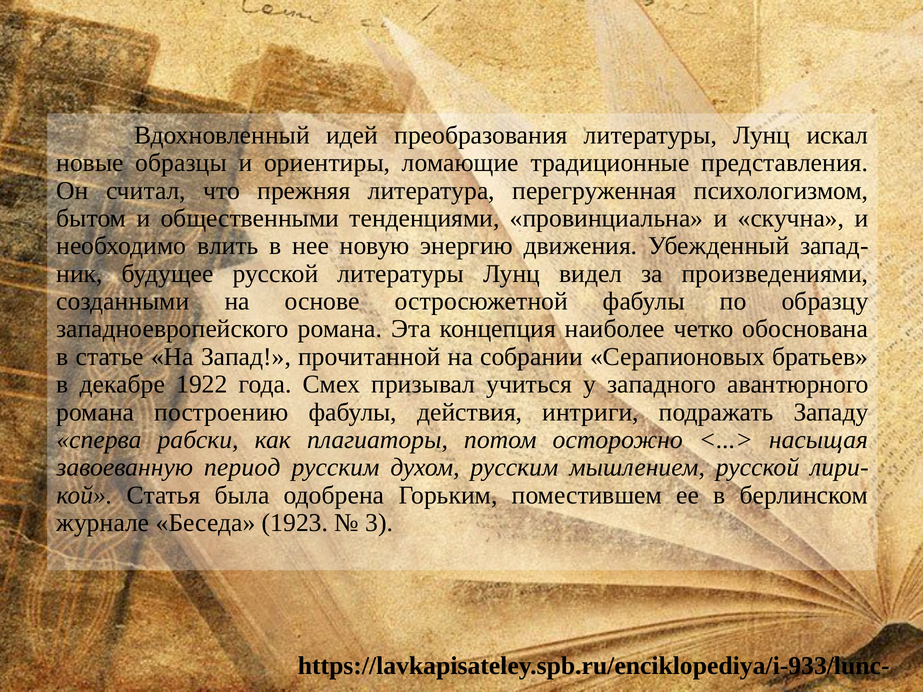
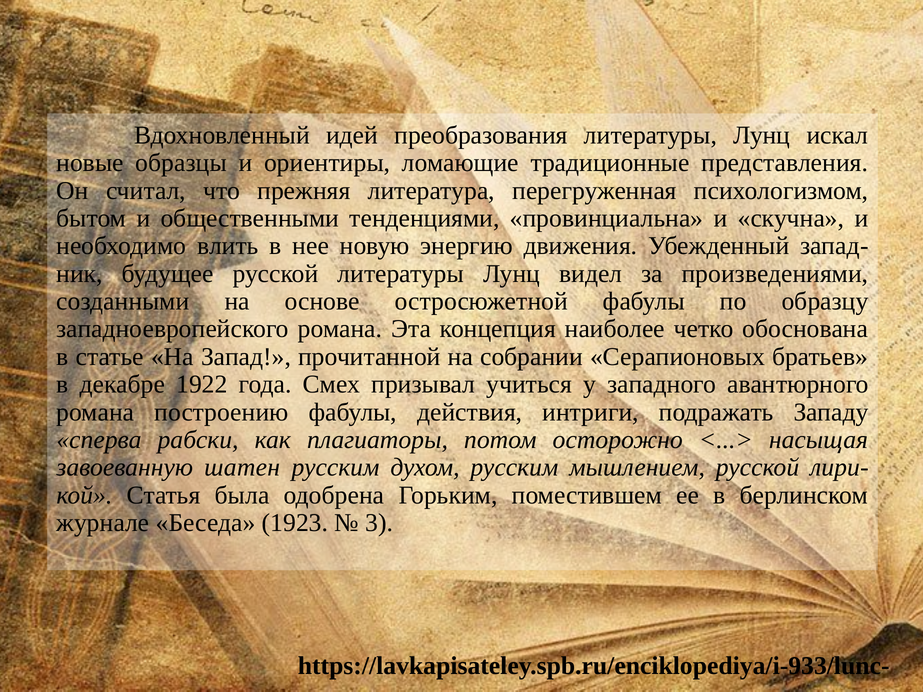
период: период -> шатен
